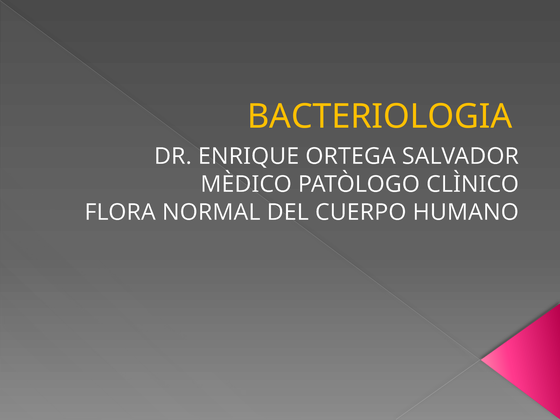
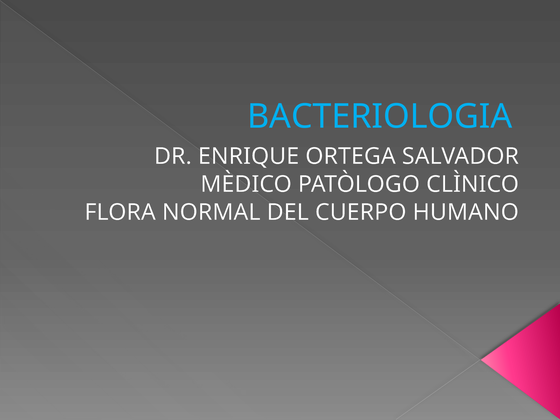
BACTERIOLOGIA colour: yellow -> light blue
